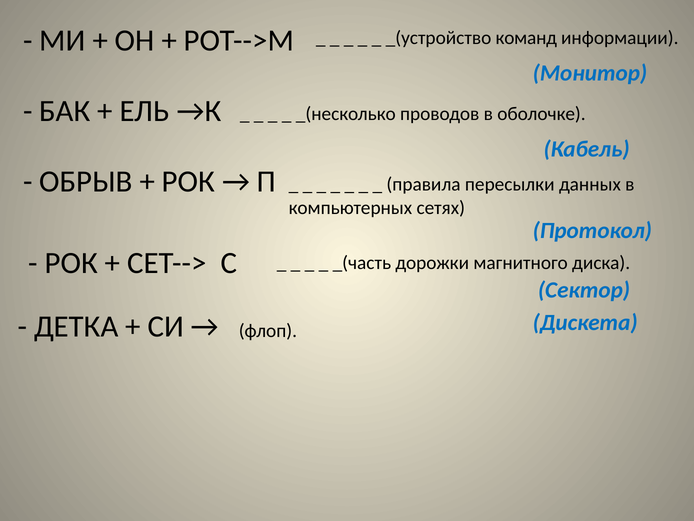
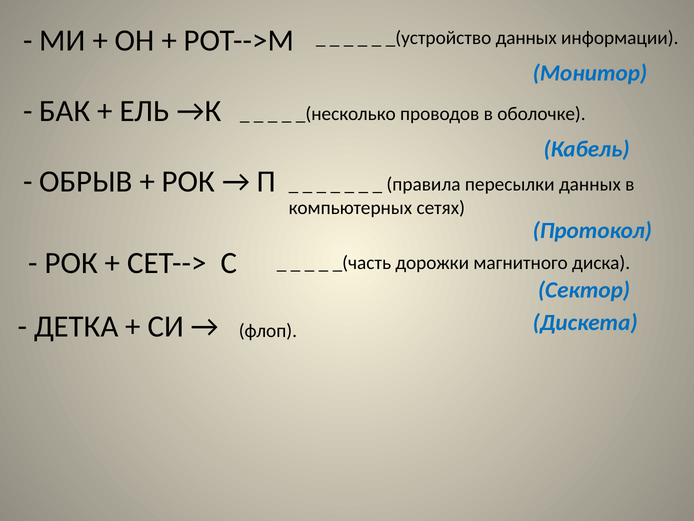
_(устройство команд: команд -> данных
